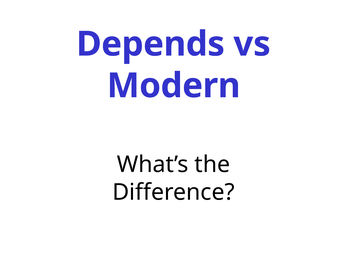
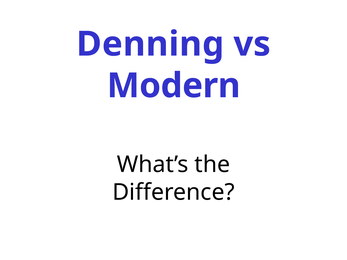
Depends: Depends -> Denning
